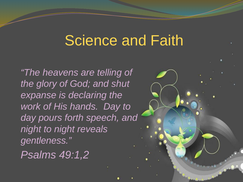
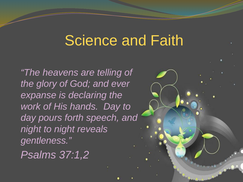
shut: shut -> ever
49:1,2: 49:1,2 -> 37:1,2
